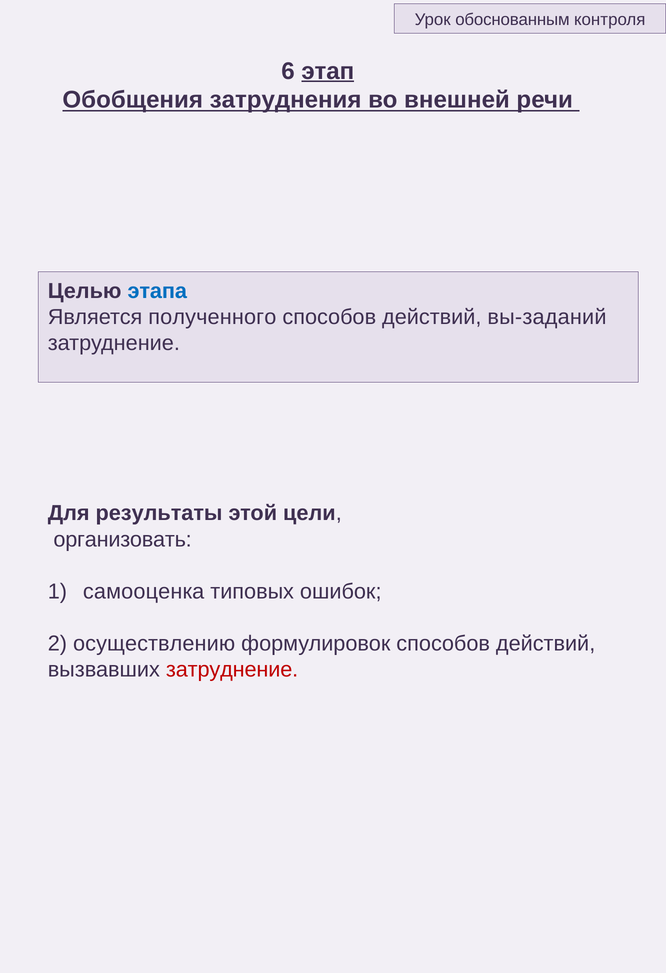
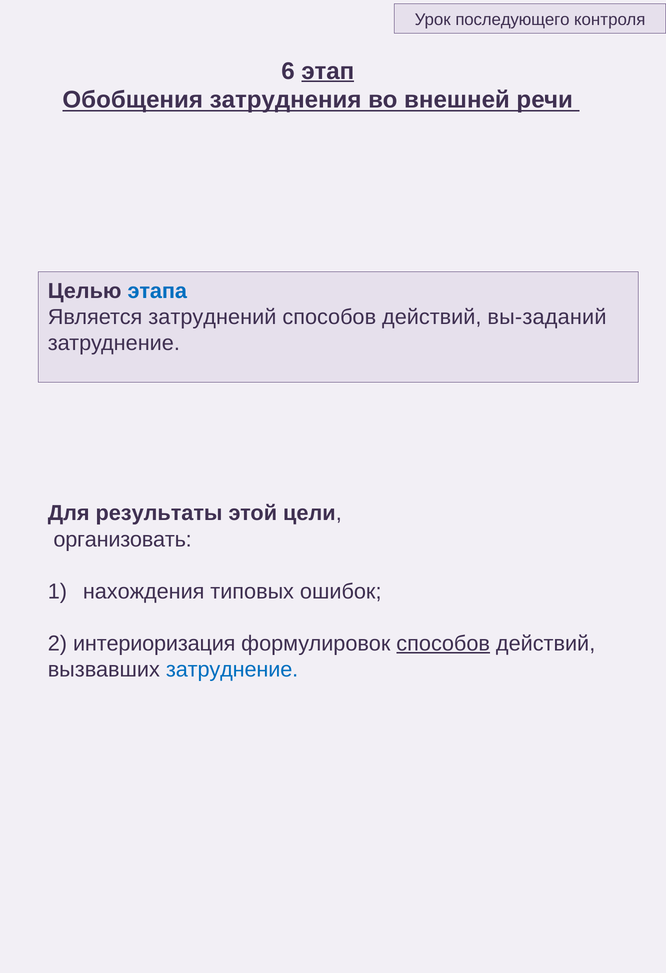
обоснованным: обоснованным -> последующего
полученного: полученного -> затруднений
самооценка: самооценка -> нахождения
осуществлению: осуществлению -> интериоризация
способов at (443, 644) underline: none -> present
затруднение at (232, 670) colour: red -> blue
